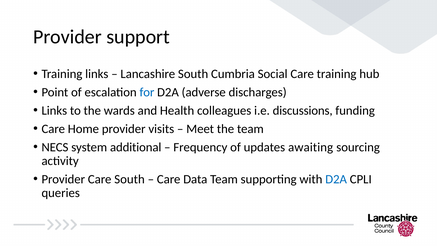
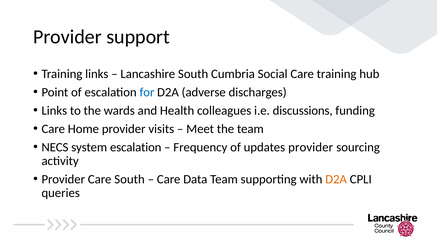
system additional: additional -> escalation
updates awaiting: awaiting -> provider
D2A at (336, 179) colour: blue -> orange
